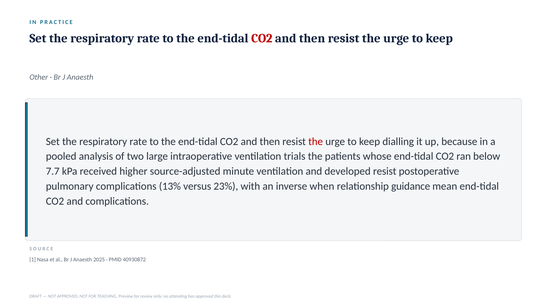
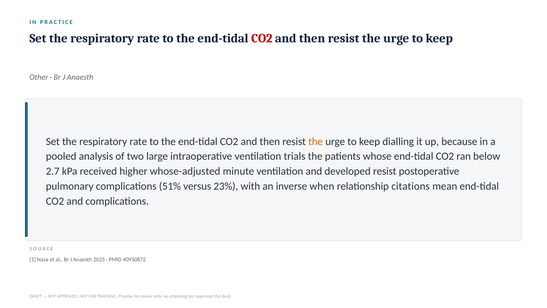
the at (316, 141) colour: red -> orange
7.7: 7.7 -> 2.7
source-adjusted: source-adjusted -> whose-adjusted
13%: 13% -> 51%
guidance: guidance -> citations
